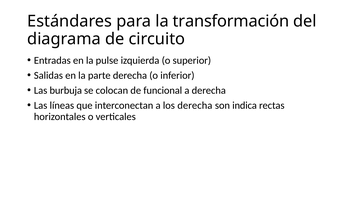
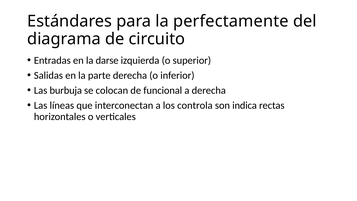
transformación: transformación -> perfectamente
pulse: pulse -> darse
los derecha: derecha -> controla
